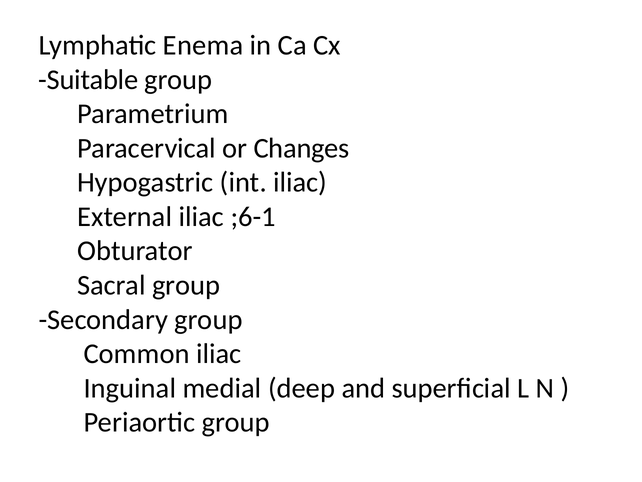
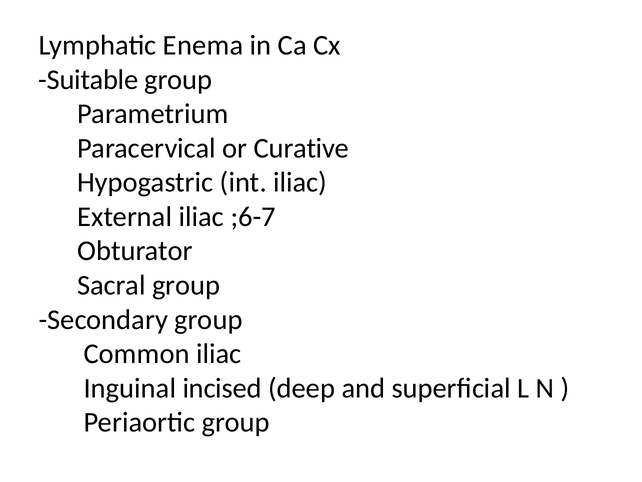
Changes: Changes -> Curative
;6-1: ;6-1 -> ;6-7
medial: medial -> incised
